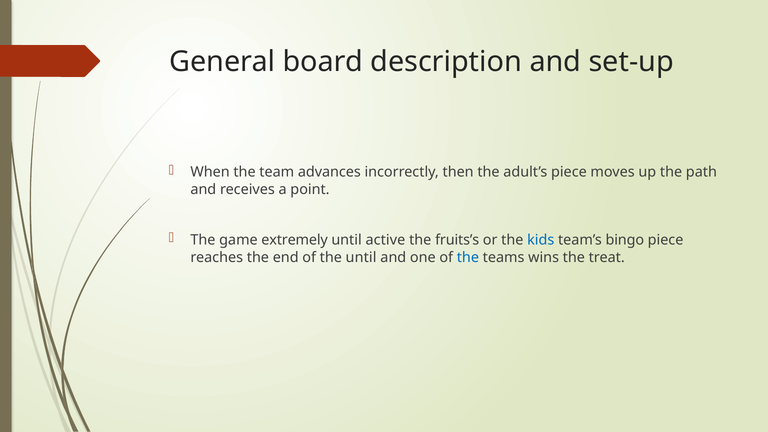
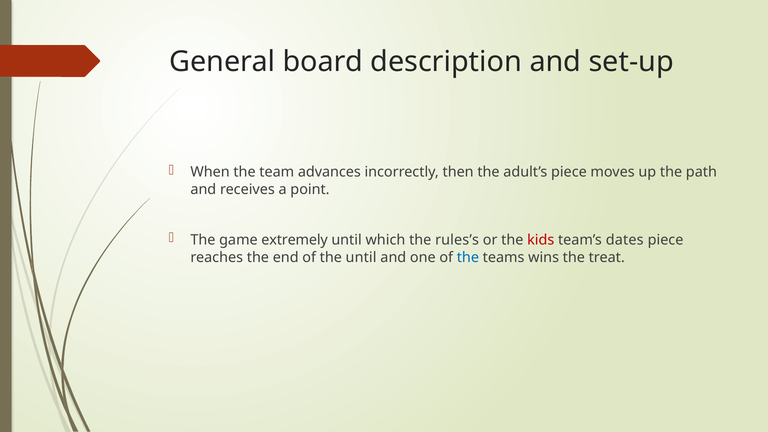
active: active -> which
fruits’s: fruits’s -> rules’s
kids colour: blue -> red
bingo: bingo -> dates
